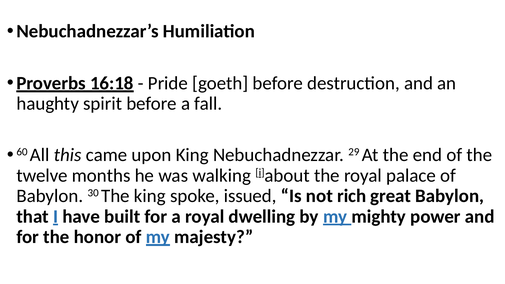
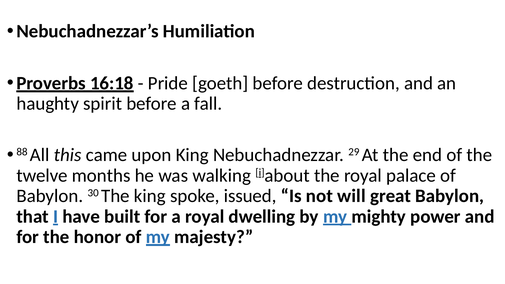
60: 60 -> 88
rich: rich -> will
